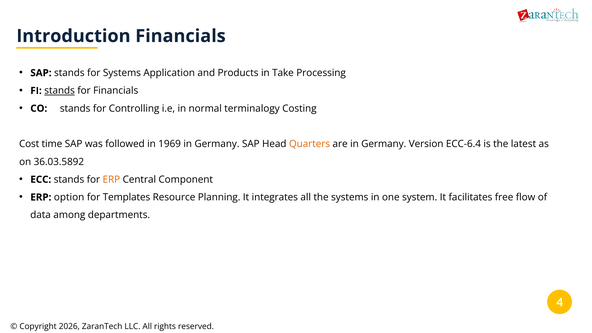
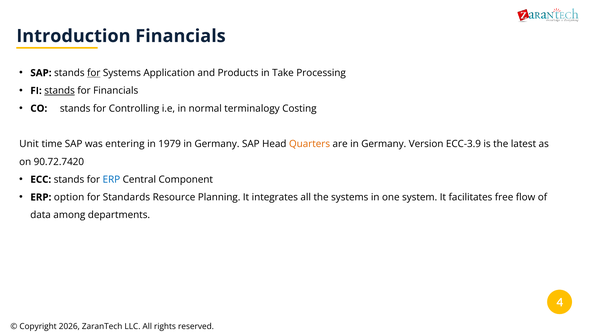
for at (94, 73) underline: none -> present
Cost: Cost -> Unit
followed: followed -> entering
1969: 1969 -> 1979
ECC-6.4: ECC-6.4 -> ECC-3.9
36.03.5892: 36.03.5892 -> 90.72.7420
ERP at (111, 180) colour: orange -> blue
Templates: Templates -> Standards
